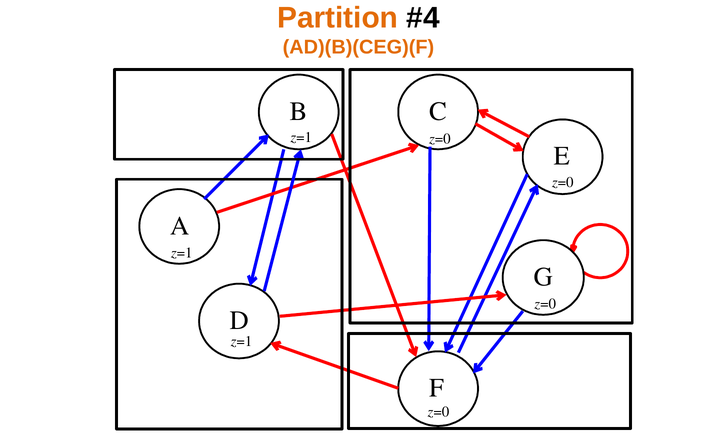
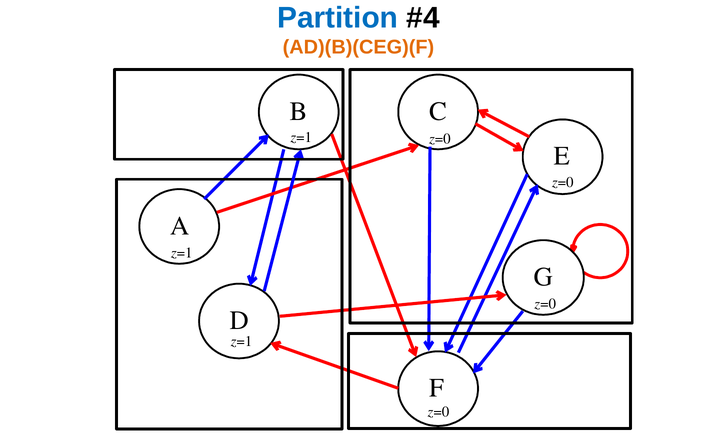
Partition colour: orange -> blue
